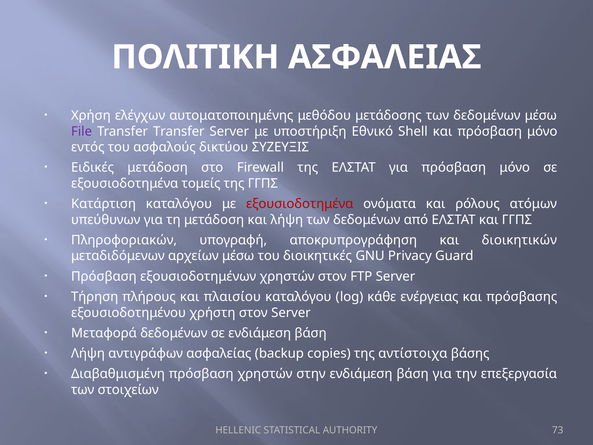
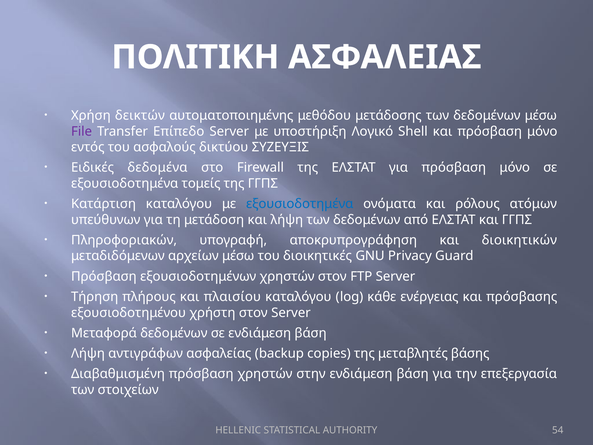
ελέγχων: ελέγχων -> δεικτών
Transfer Transfer: Transfer -> Επίπεδο
Εθνικό: Εθνικό -> Λογικό
Ειδικές μετάδοση: μετάδοση -> δεδομένα
εξουσιοδοτημένα at (300, 204) colour: red -> blue
αντίστοιχα: αντίστοιχα -> μεταβλητές
73: 73 -> 54
